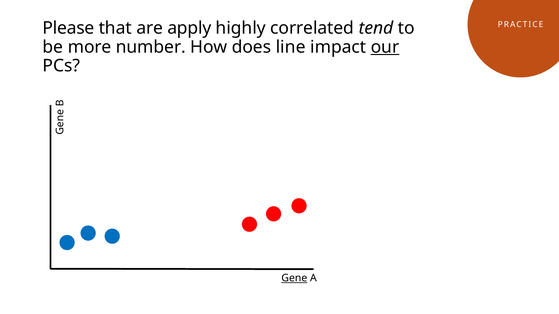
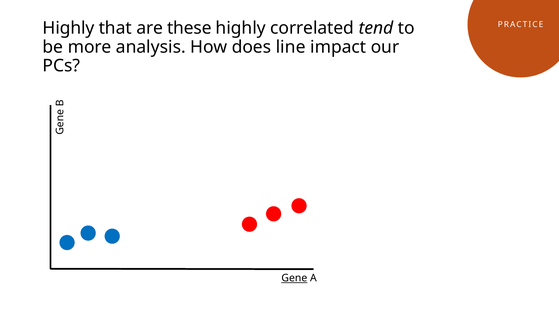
Please at (68, 28): Please -> Highly
apply: apply -> these
number: number -> analysis
our underline: present -> none
